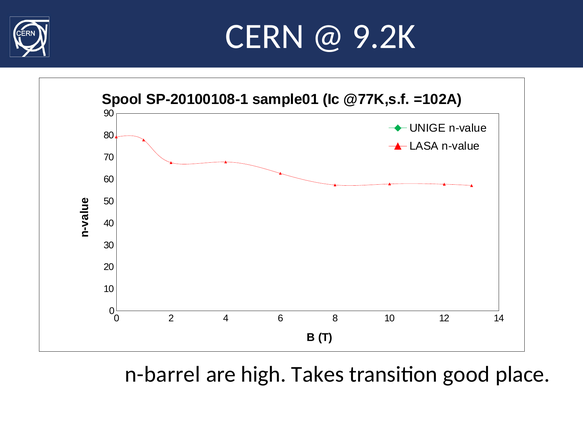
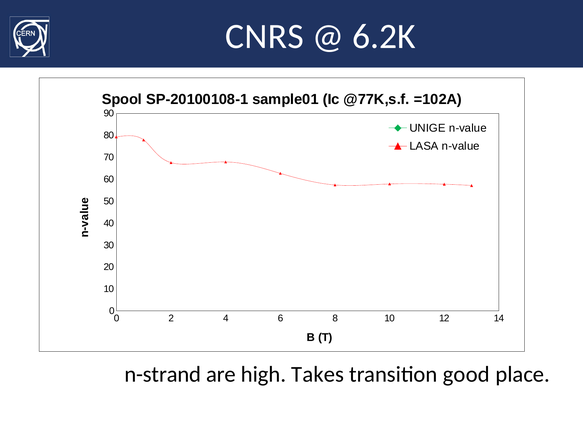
CERN: CERN -> CNRS
9.2K: 9.2K -> 6.2K
n-barrel: n-barrel -> n-strand
